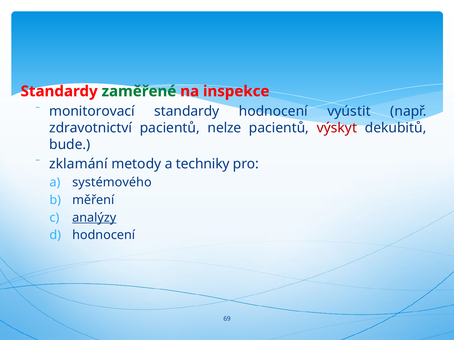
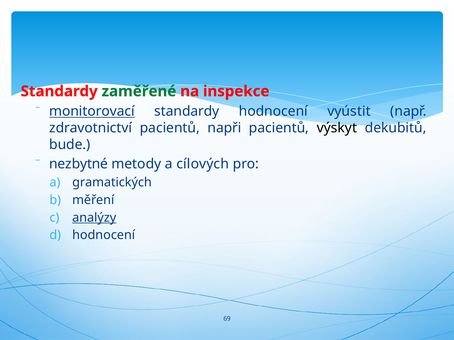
monitorovací underline: none -> present
nelze: nelze -> napři
výskyt colour: red -> black
zklamání: zklamání -> nezbytné
techniky: techniky -> cílových
systémového: systémového -> gramatických
